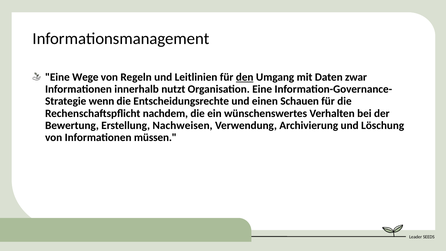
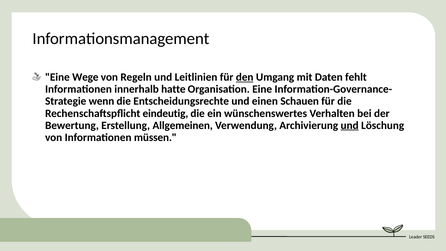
zwar: zwar -> fehlt
nutzt: nutzt -> hatte
nachdem: nachdem -> eindeutig
Nachweisen: Nachweisen -> Allgemeinen
und at (350, 125) underline: none -> present
